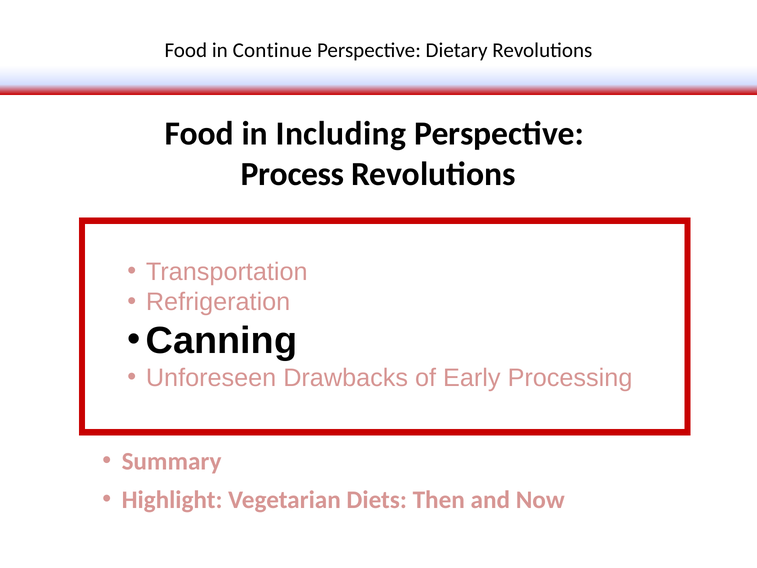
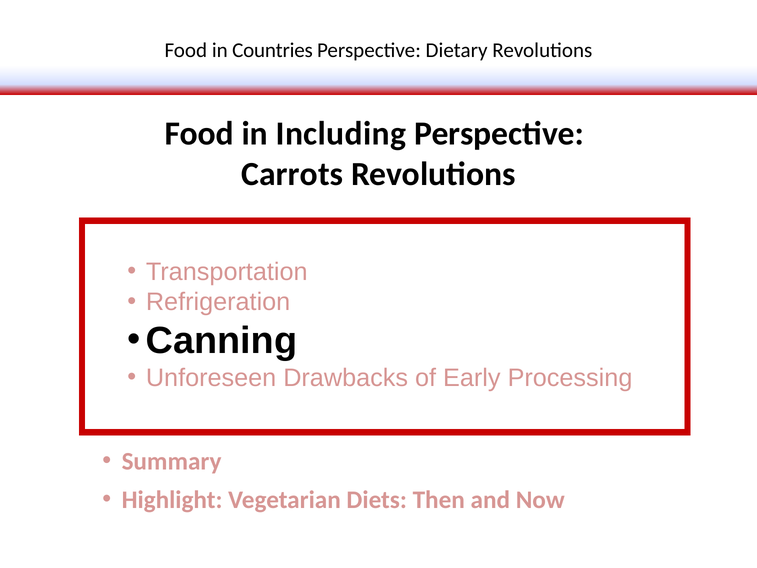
Continue: Continue -> Countries
Process: Process -> Carrots
